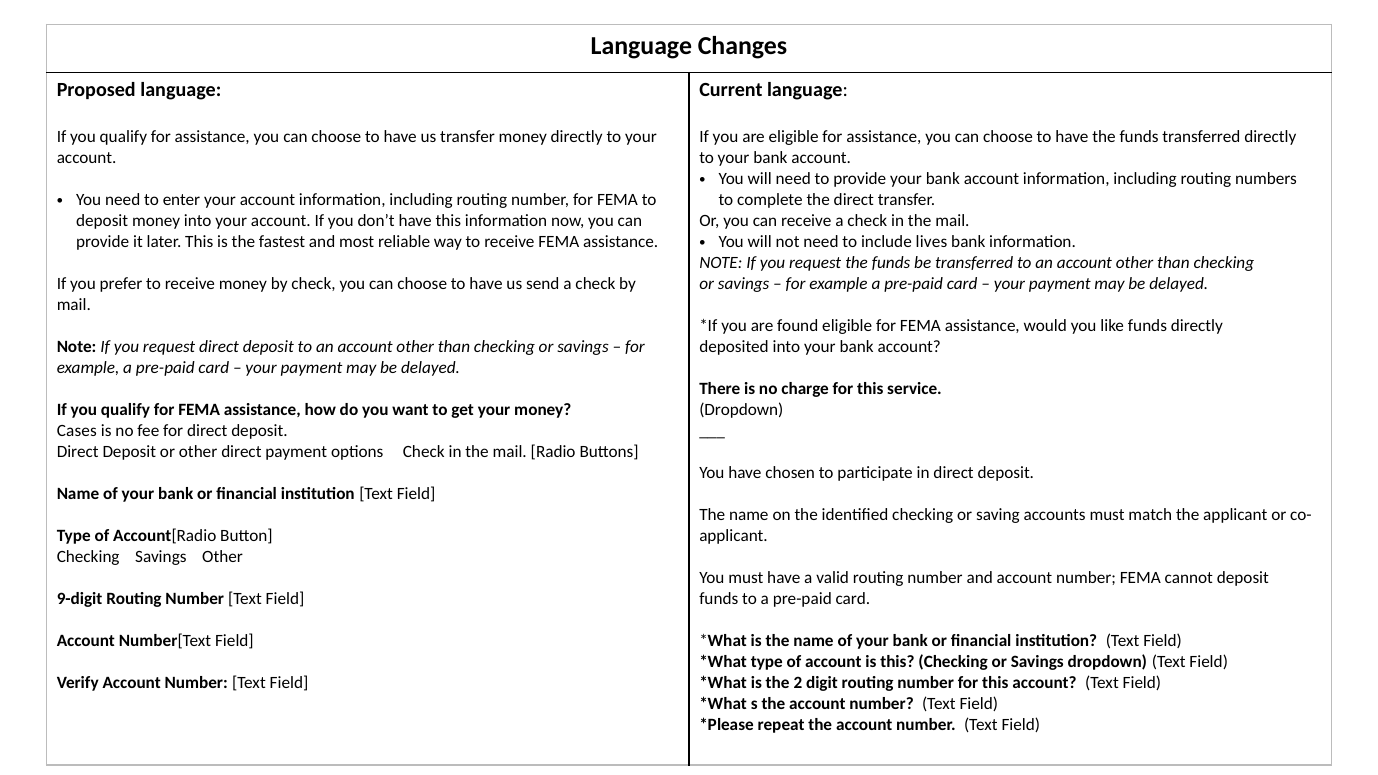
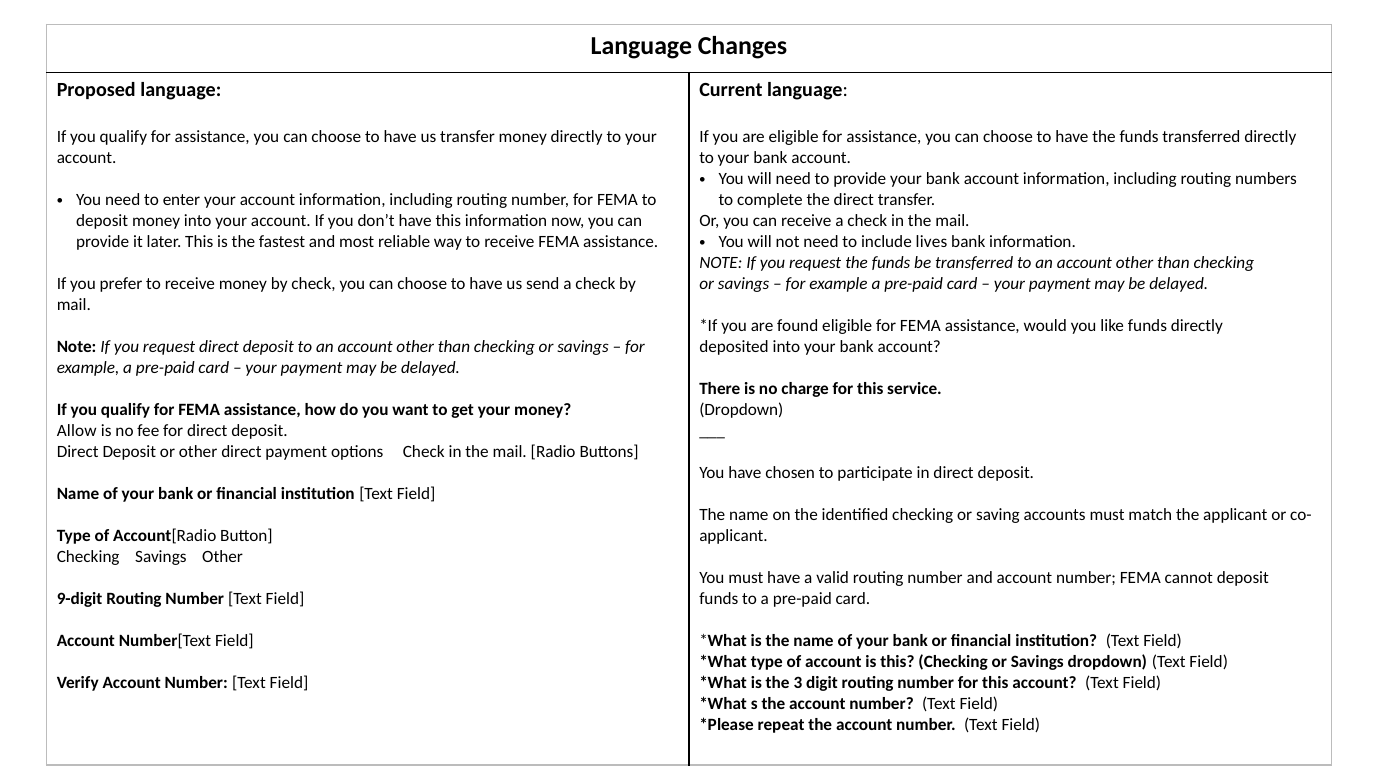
Cases: Cases -> Allow
2: 2 -> 3
